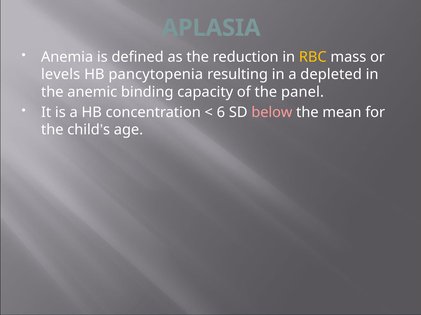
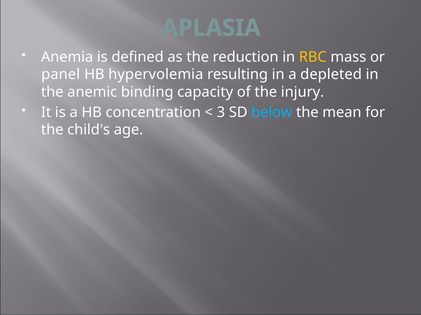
levels: levels -> panel
pancytopenia: pancytopenia -> hypervolemia
panel: panel -> injury
6: 6 -> 3
below colour: pink -> light blue
